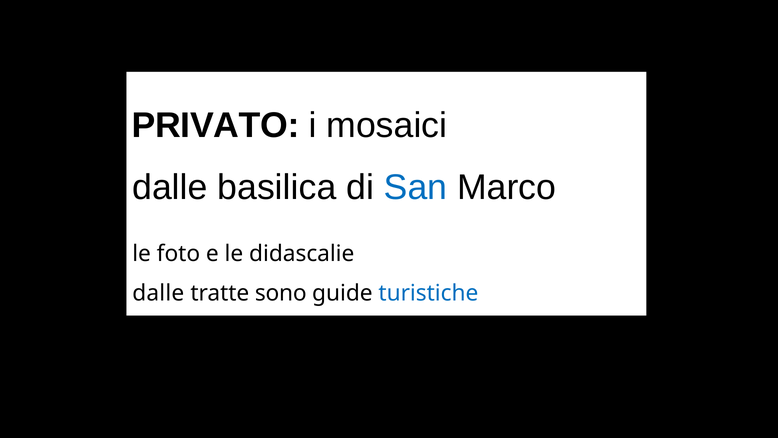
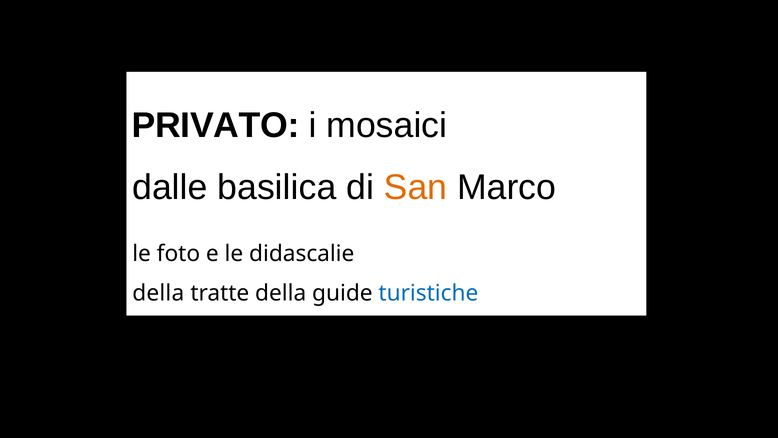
San colour: blue -> orange
dalle at (158, 293): dalle -> della
tratte sono: sono -> della
